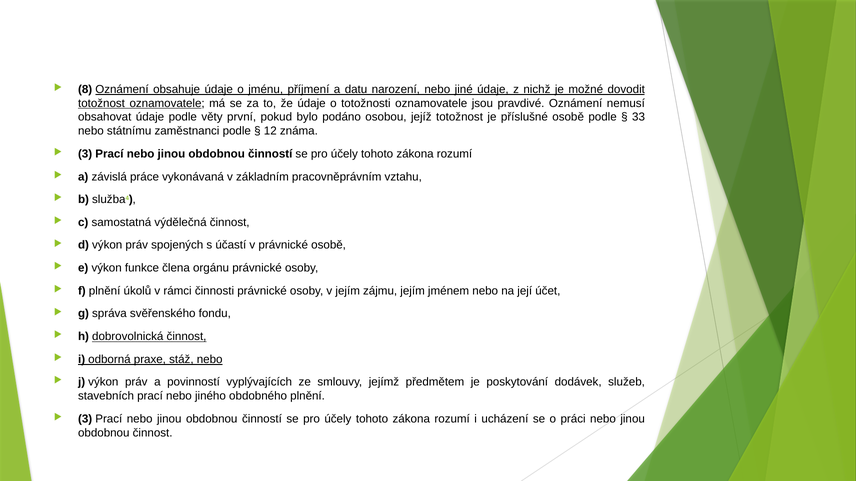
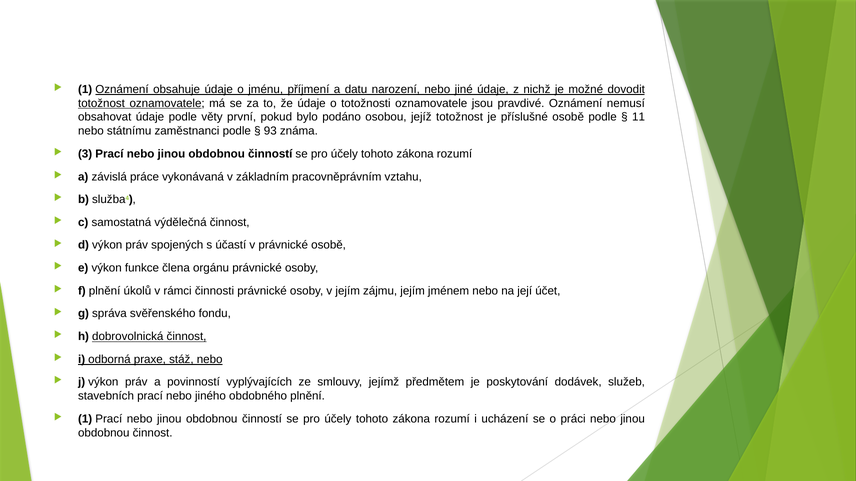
8 at (85, 89): 8 -> 1
33: 33 -> 11
12: 12 -> 93
3 at (85, 419): 3 -> 1
